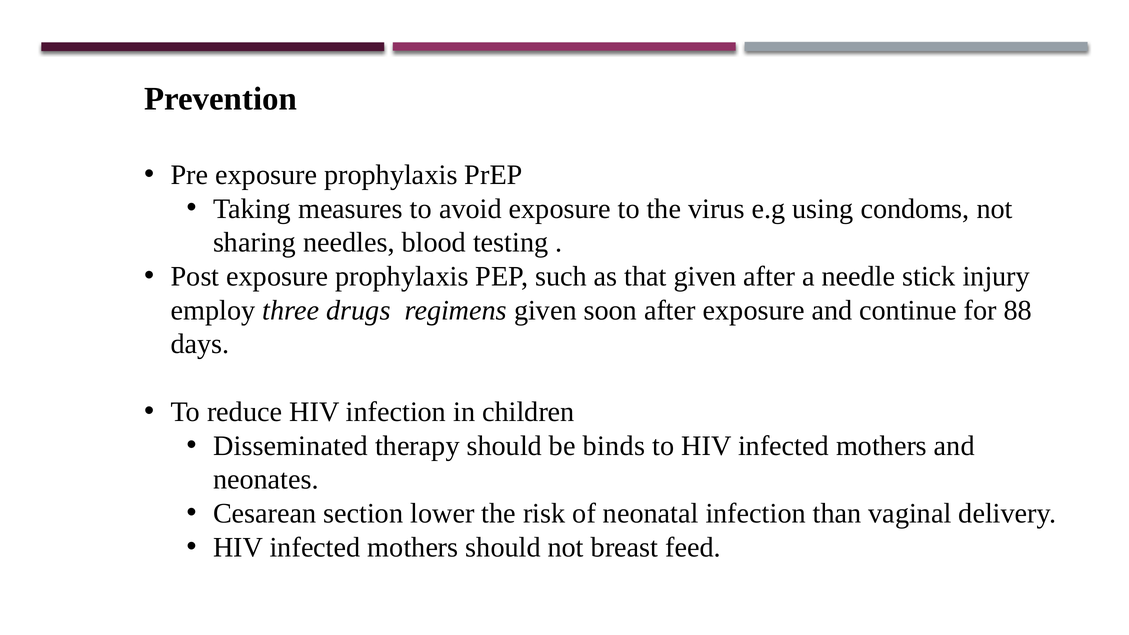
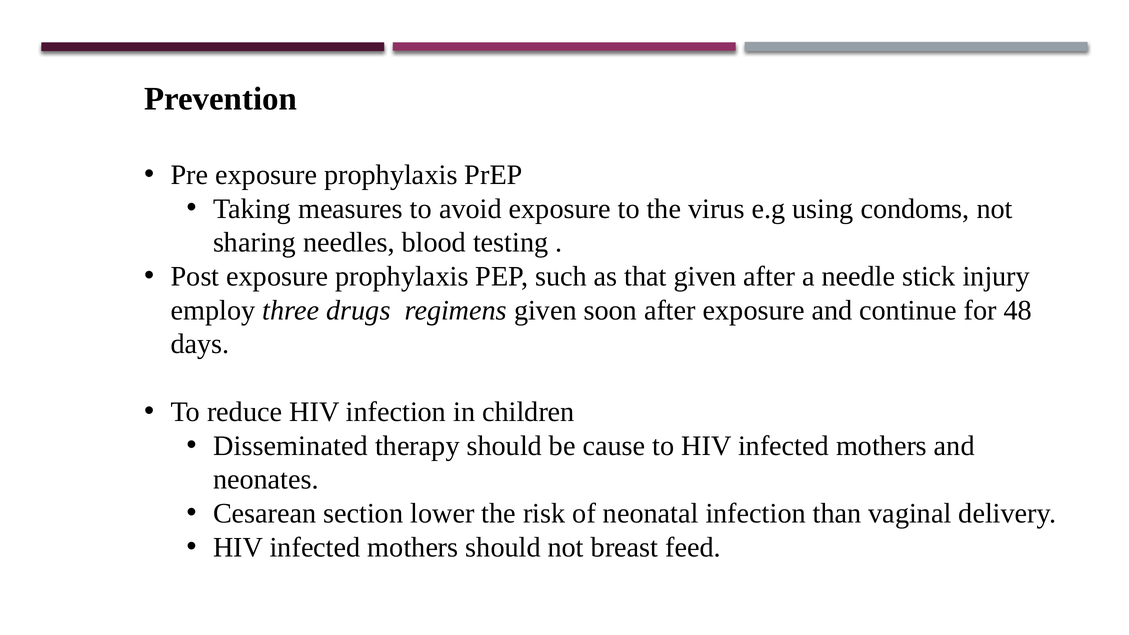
88: 88 -> 48
binds: binds -> cause
